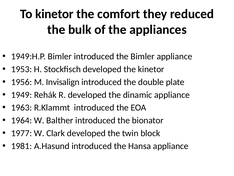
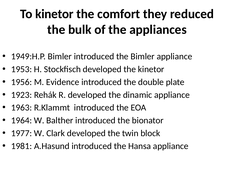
Invisalign: Invisalign -> Evidence
1949: 1949 -> 1923
